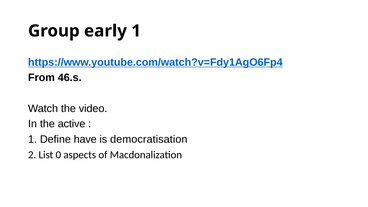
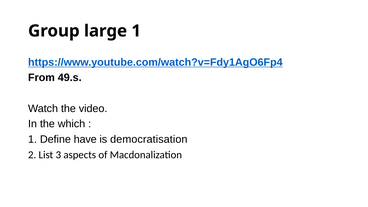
early: early -> large
46.s: 46.s -> 49.s
active: active -> which
0: 0 -> 3
